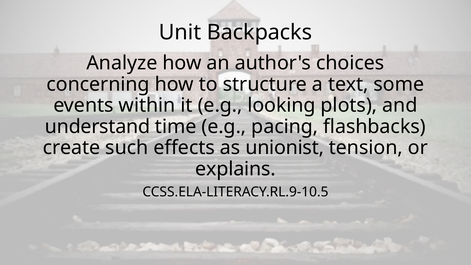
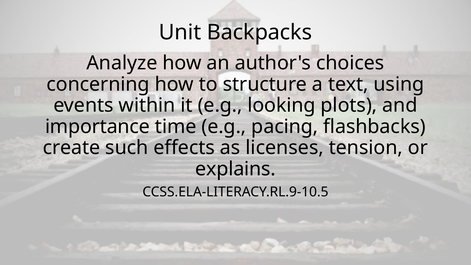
some: some -> using
understand: understand -> importance
unionist: unionist -> licenses
